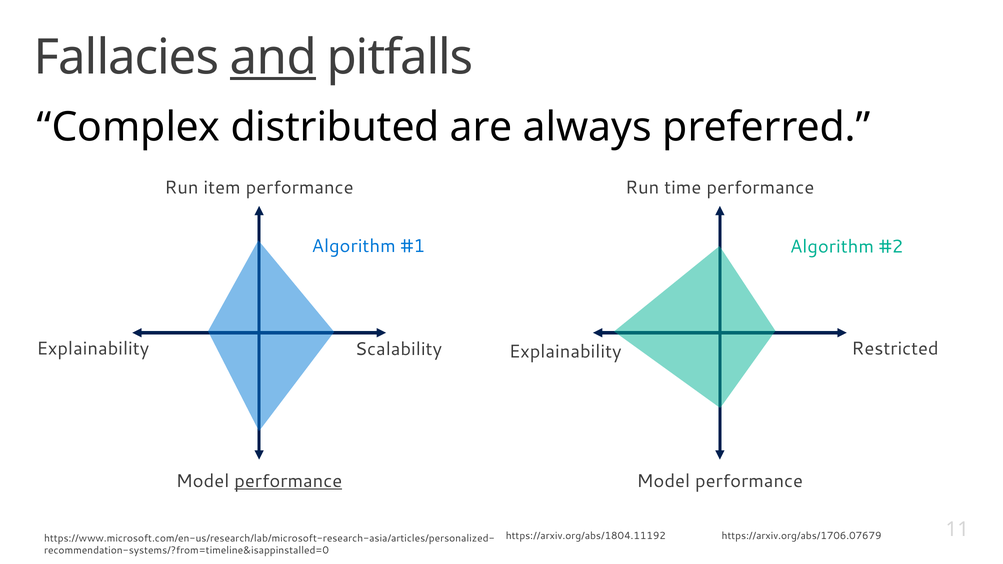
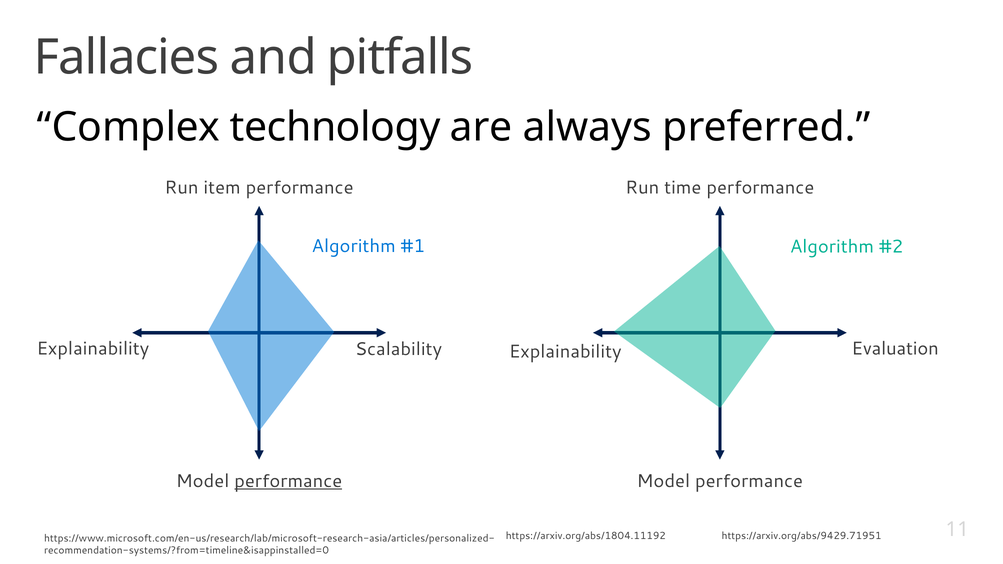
and underline: present -> none
distributed: distributed -> technology
Restricted: Restricted -> Evaluation
https://arxiv.org/abs/1706.07679: https://arxiv.org/abs/1706.07679 -> https://arxiv.org/abs/9429.71951
